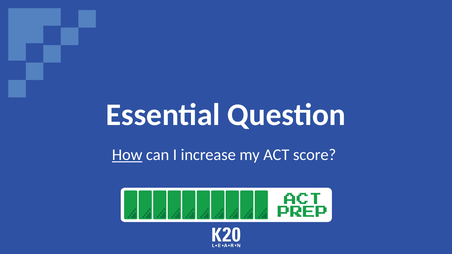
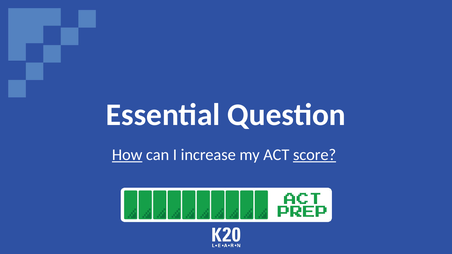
score underline: none -> present
